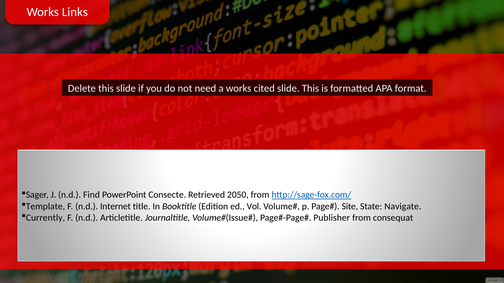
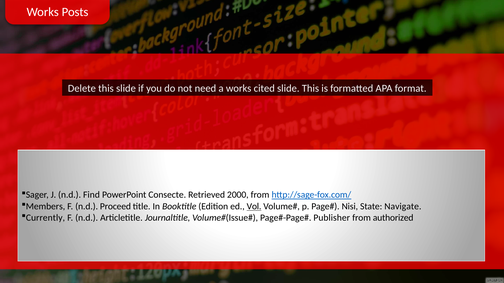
Links: Links -> Posts
2050: 2050 -> 2000
Template: Template -> Members
Internet: Internet -> Proceed
Vol underline: none -> present
Site: Site -> Nisi
consequat: consequat -> authorized
